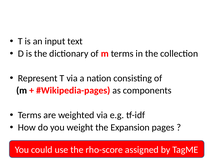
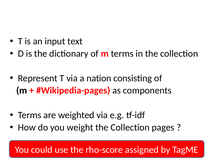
weight the Expansion: Expansion -> Collection
